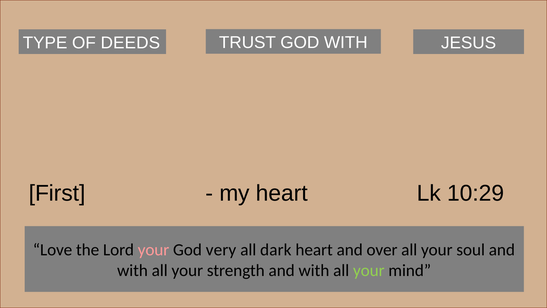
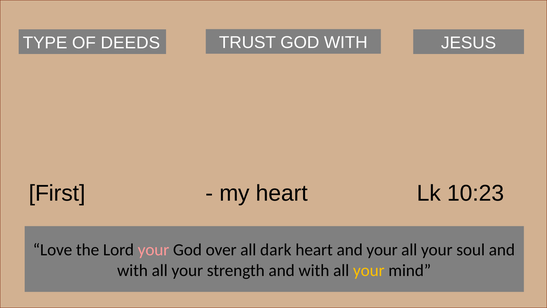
10:29: 10:29 -> 10:23
very: very -> over
and over: over -> your
your at (369, 270) colour: light green -> yellow
